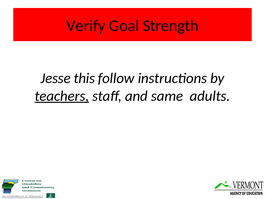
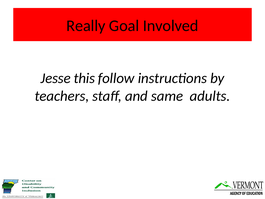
Verify: Verify -> Really
Strength: Strength -> Involved
teachers underline: present -> none
